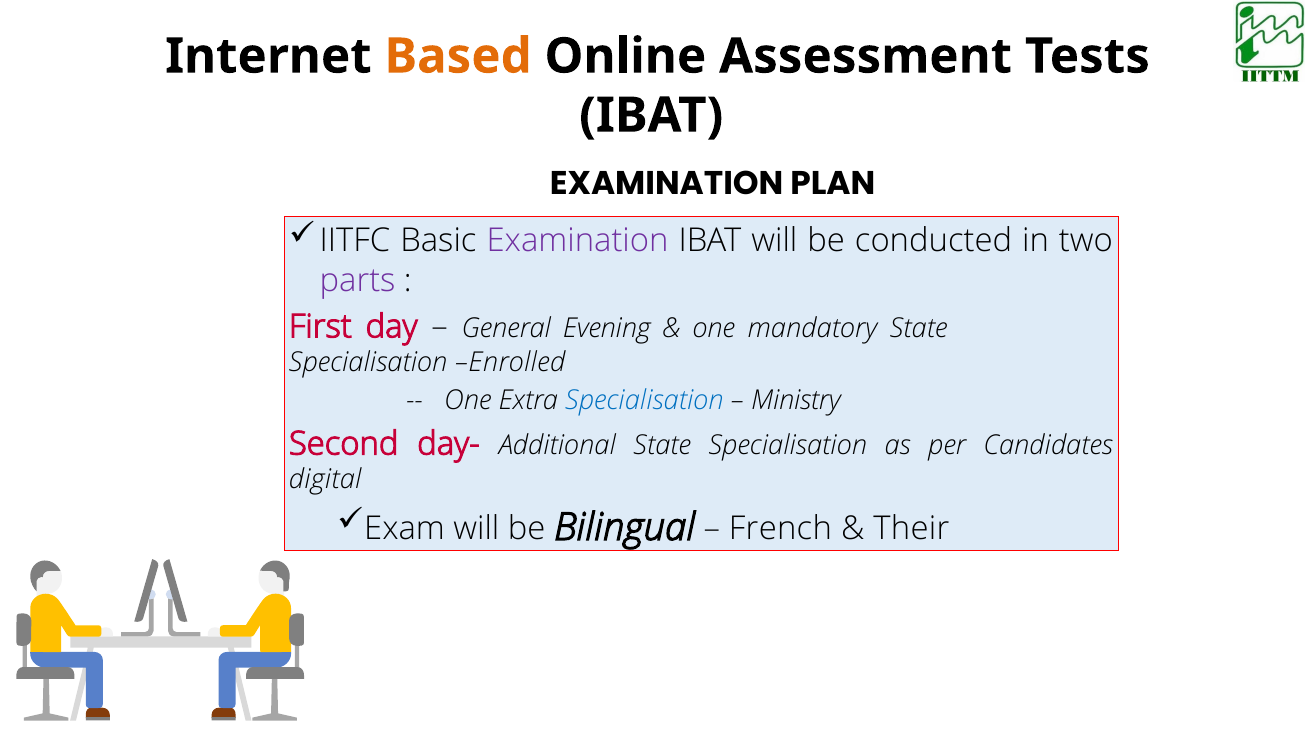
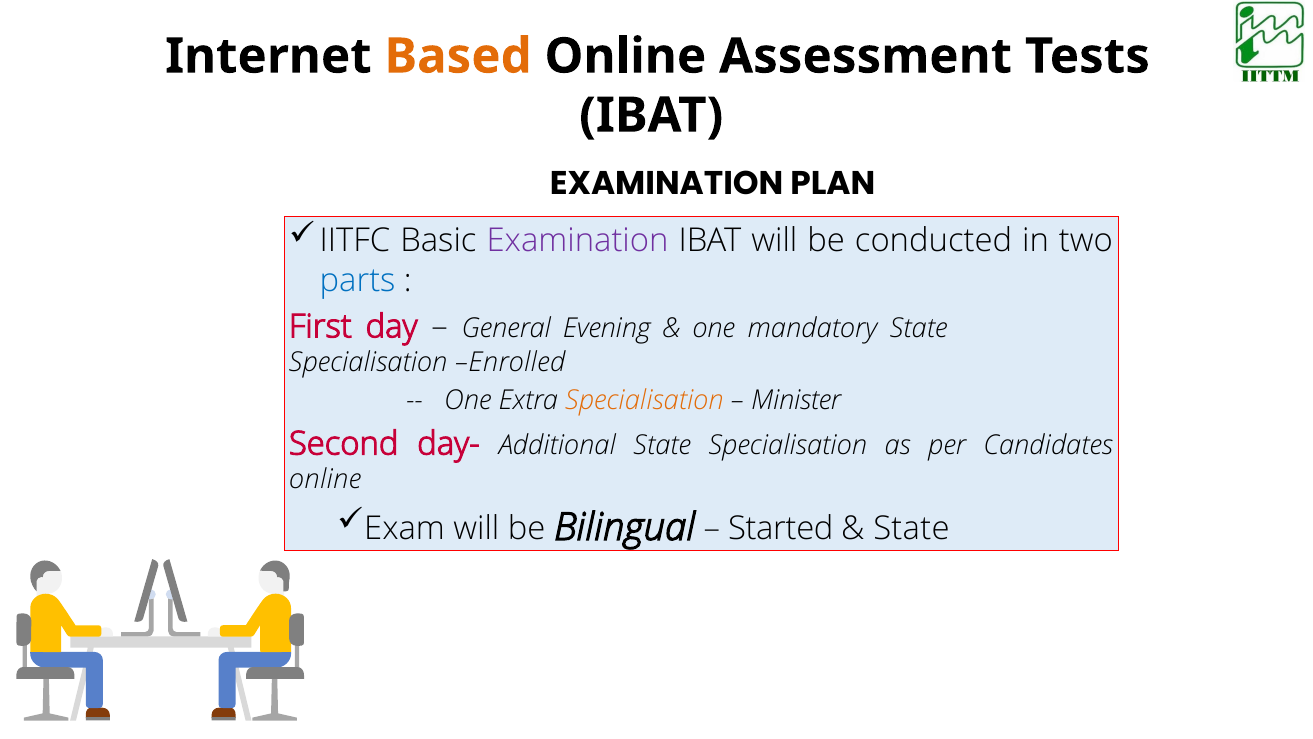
parts colour: purple -> blue
Specialisation at (644, 400) colour: blue -> orange
Ministry: Ministry -> Minister
digital at (325, 479): digital -> online
French: French -> Started
Their at (911, 529): Their -> State
